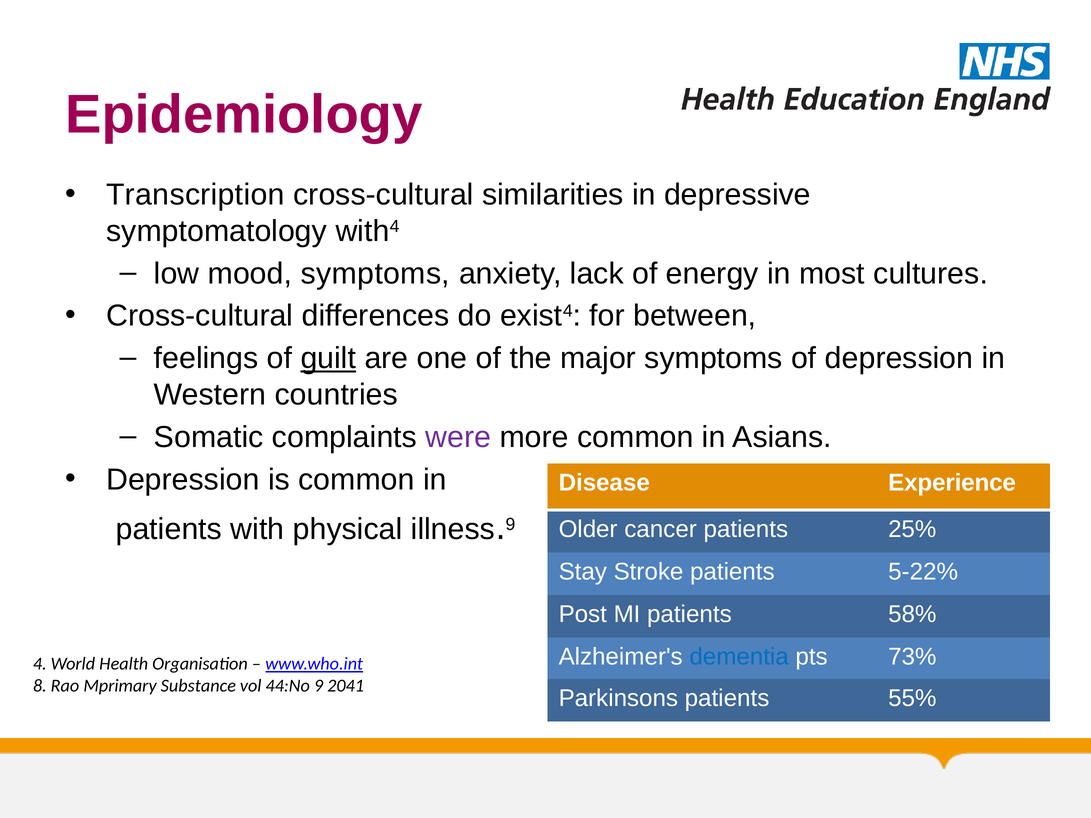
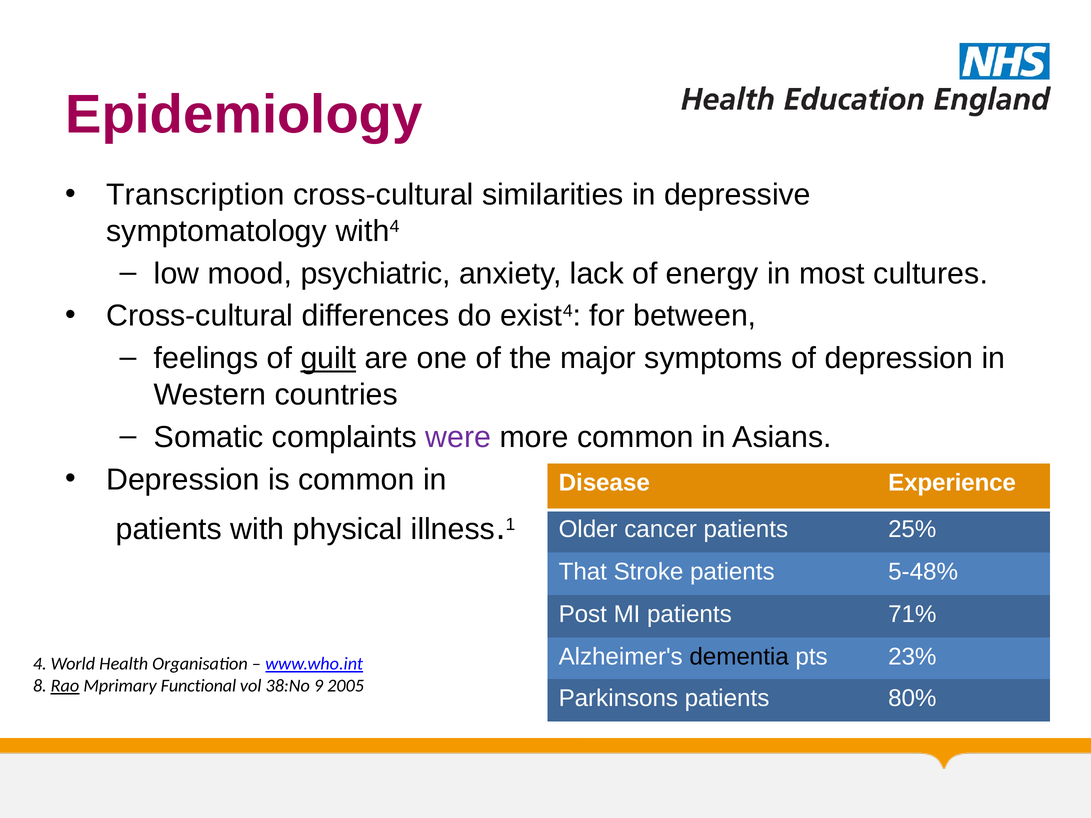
mood symptoms: symptoms -> psychiatric
9 at (510, 525): 9 -> 1
Stay: Stay -> That
5-22%: 5-22% -> 5-48%
58%: 58% -> 71%
dementia colour: blue -> black
73%: 73% -> 23%
Rao underline: none -> present
Substance: Substance -> Functional
44:No: 44:No -> 38:No
2041: 2041 -> 2005
55%: 55% -> 80%
